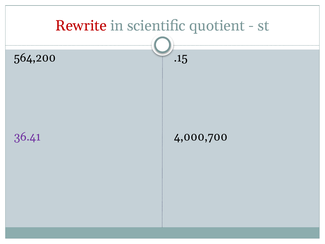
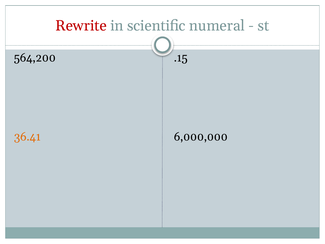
quotient: quotient -> numeral
36.41 colour: purple -> orange
4,000,700: 4,000,700 -> 6,000,000
